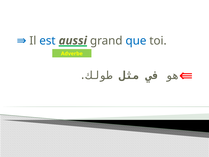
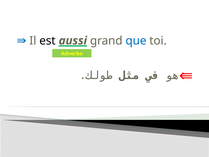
est colour: blue -> black
